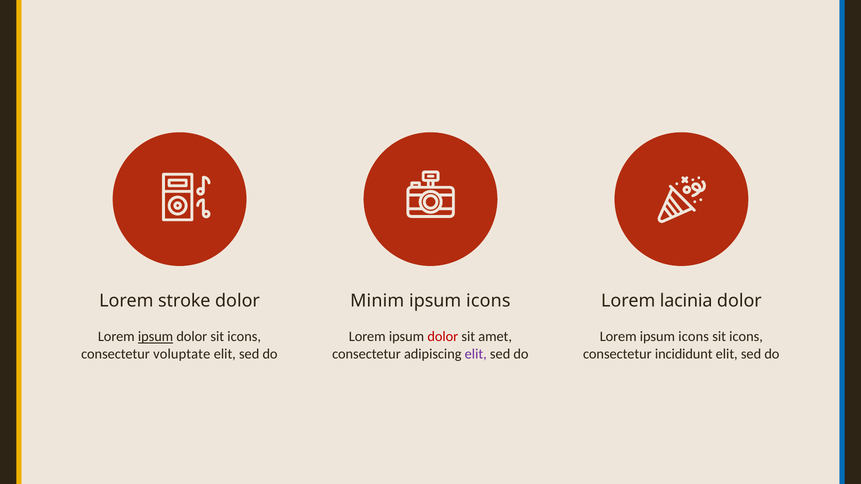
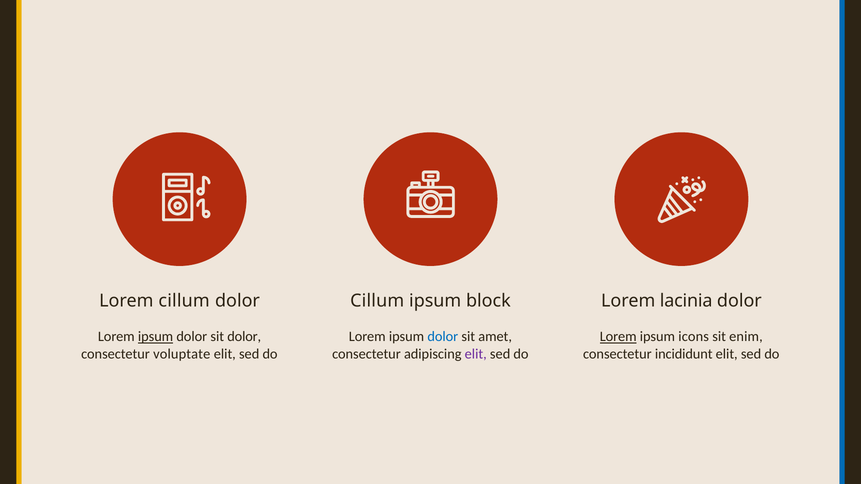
Lorem stroke: stroke -> cillum
Minim at (377, 301): Minim -> Cillum
icons at (488, 301): icons -> block
dolor sit icons: icons -> dolor
dolor at (443, 337) colour: red -> blue
Lorem at (618, 337) underline: none -> present
icons at (746, 337): icons -> enim
